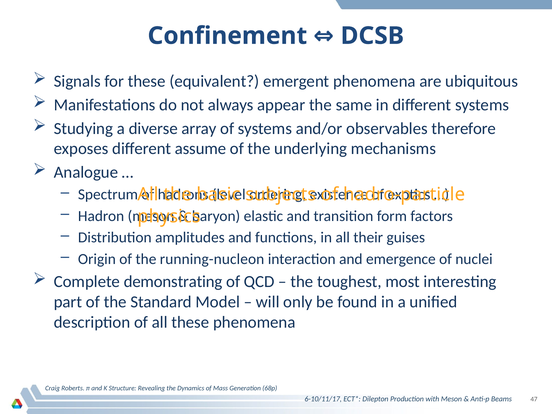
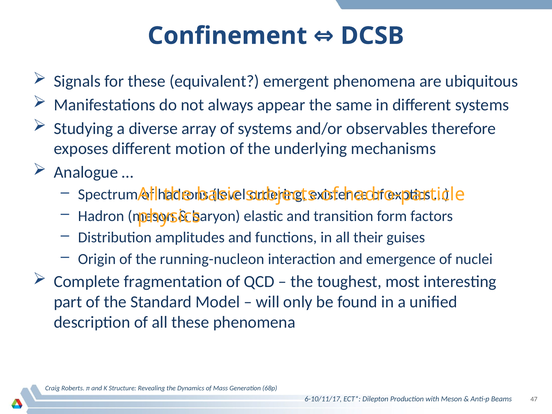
assume: assume -> motion
demonstrating: demonstrating -> fragmentation
